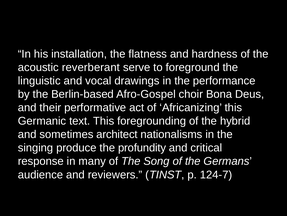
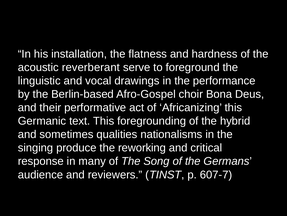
architect: architect -> qualities
profundity: profundity -> reworking
124-7: 124-7 -> 607-7
